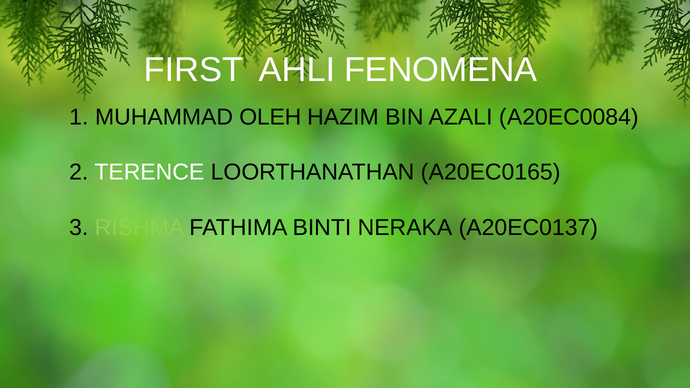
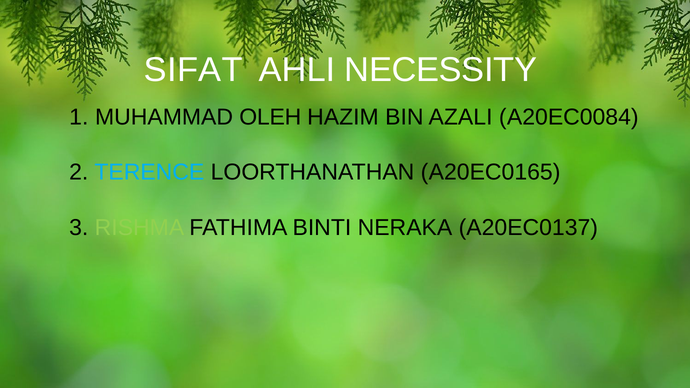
FIRST: FIRST -> SIFAT
FENOMENA: FENOMENA -> NECESSITY
TERENCE colour: white -> light blue
